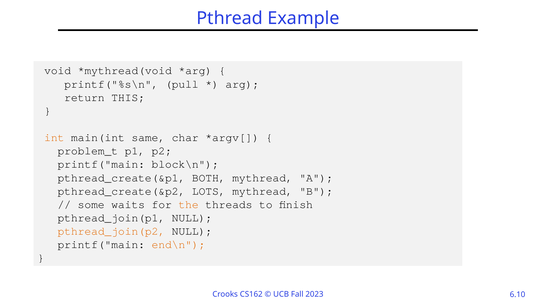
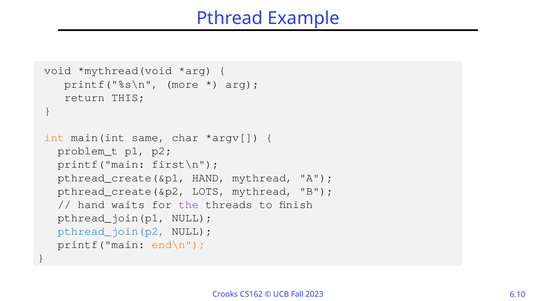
pull: pull -> more
block\n: block\n -> first\n
pthread_create(&p1 BOTH: BOTH -> HAND
some at (91, 205): some -> hand
the colour: orange -> purple
pthread_join(p2 colour: orange -> blue
